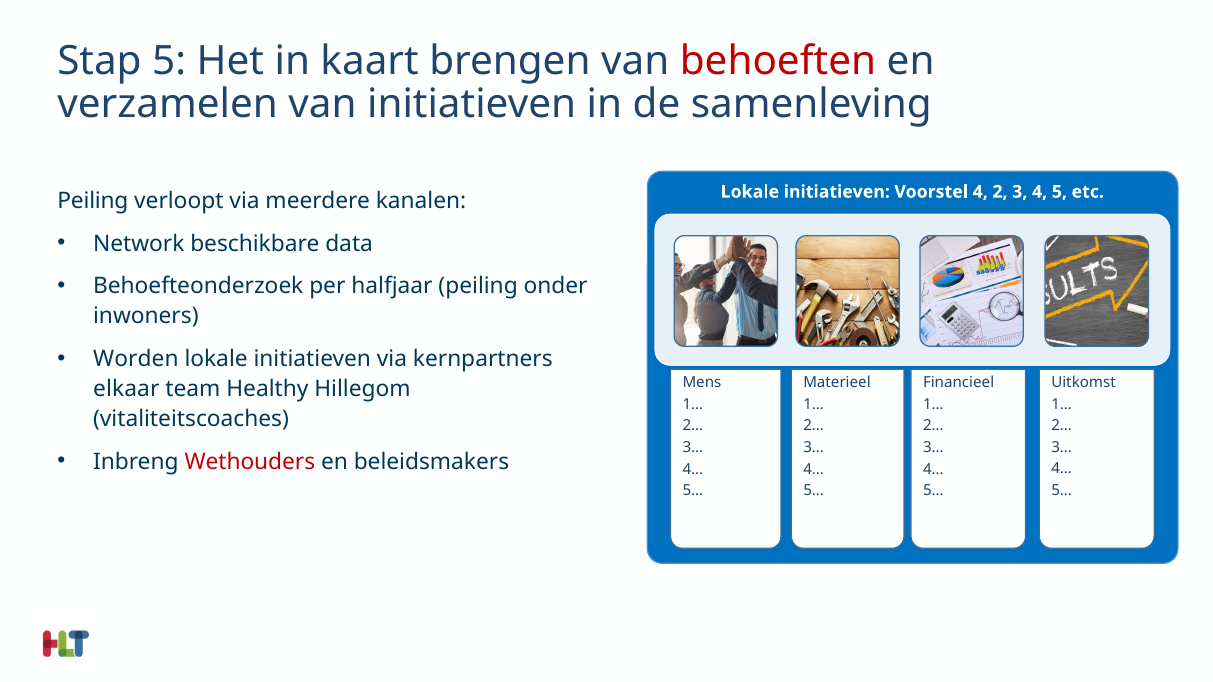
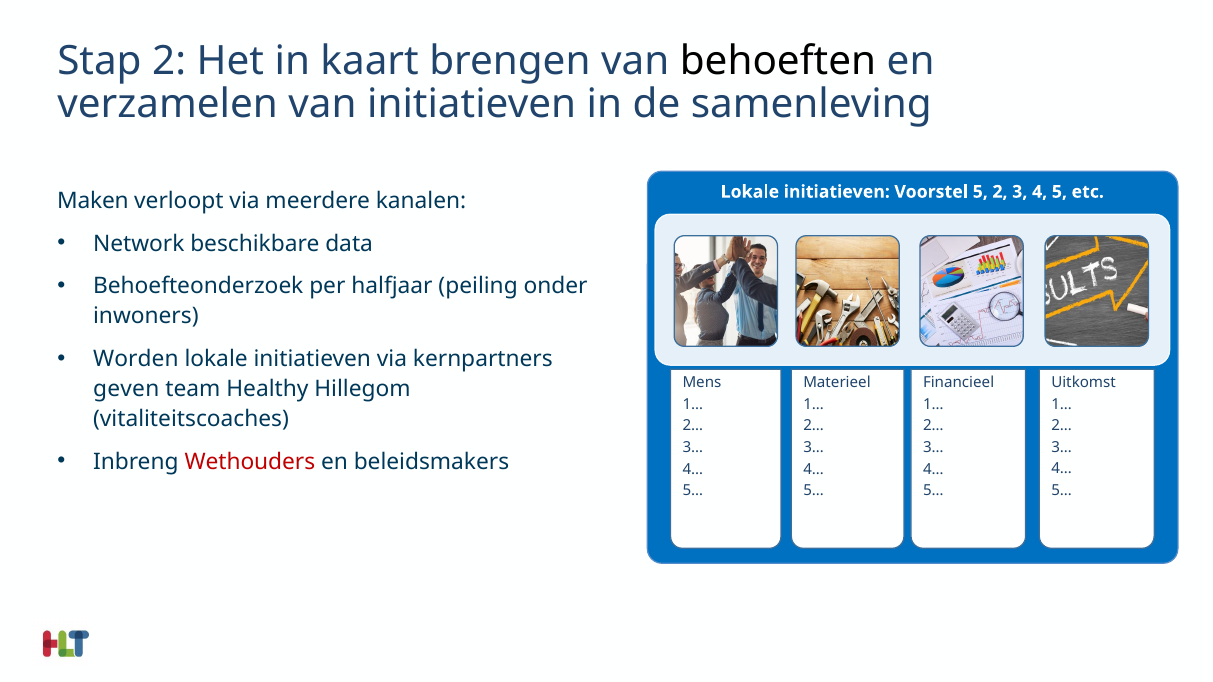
Stap 5: 5 -> 2
behoeften colour: red -> black
Voorstel 4: 4 -> 5
Peiling at (93, 201): Peiling -> Maken
elkaar: elkaar -> geven
